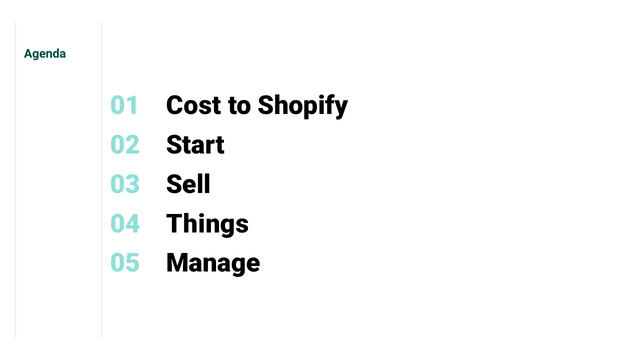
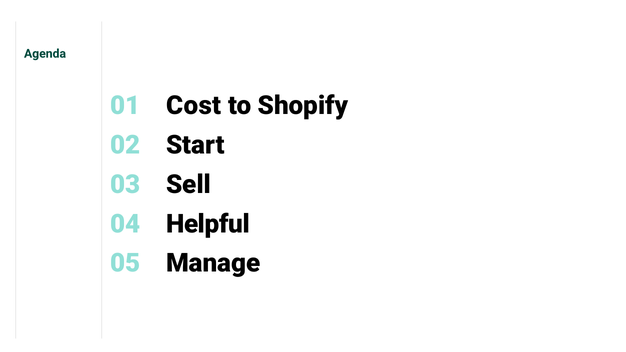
Things: Things -> Helpful
